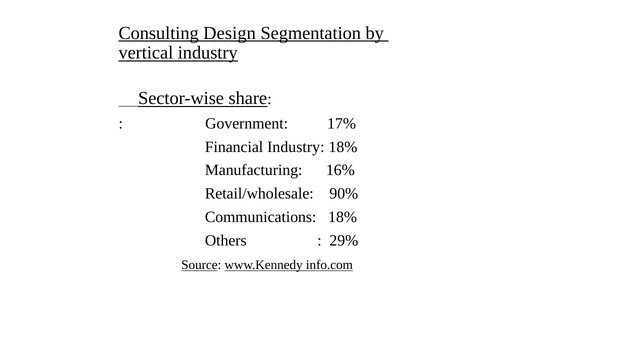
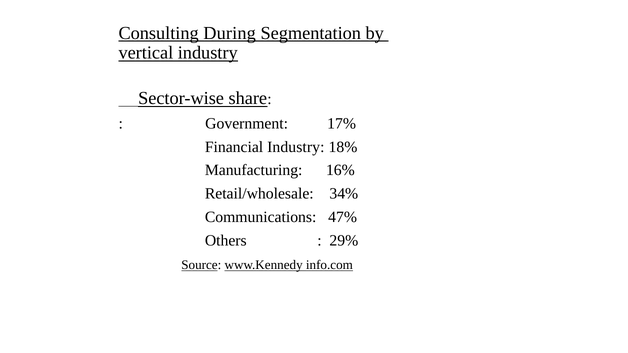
Design: Design -> During
90%: 90% -> 34%
Communications 18%: 18% -> 47%
